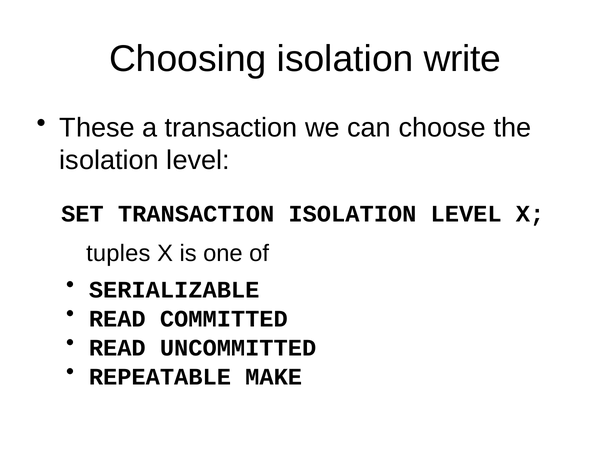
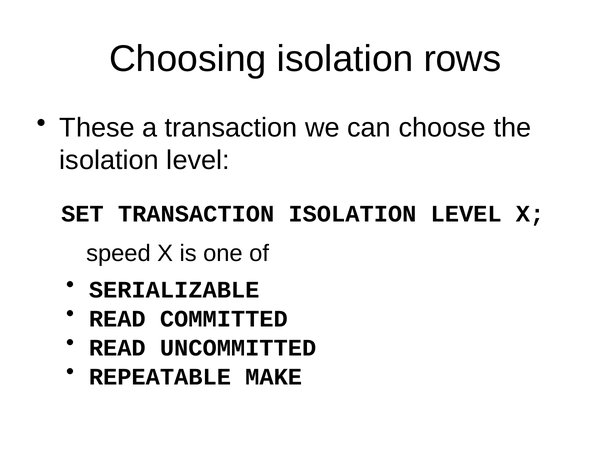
write: write -> rows
tuples: tuples -> speed
